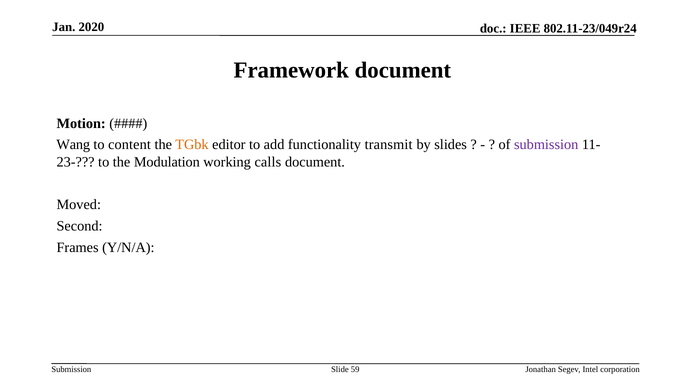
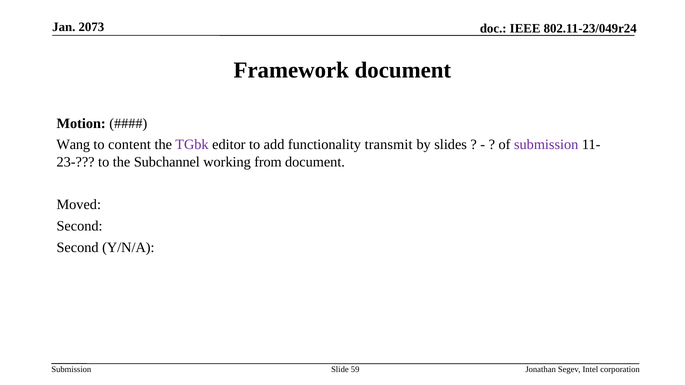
2020: 2020 -> 2073
TGbk colour: orange -> purple
Modulation: Modulation -> Subchannel
calls: calls -> from
Frames at (78, 248): Frames -> Second
